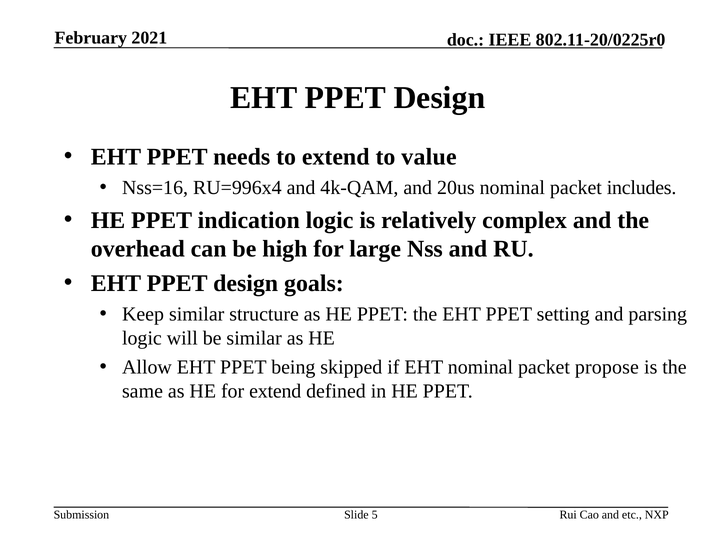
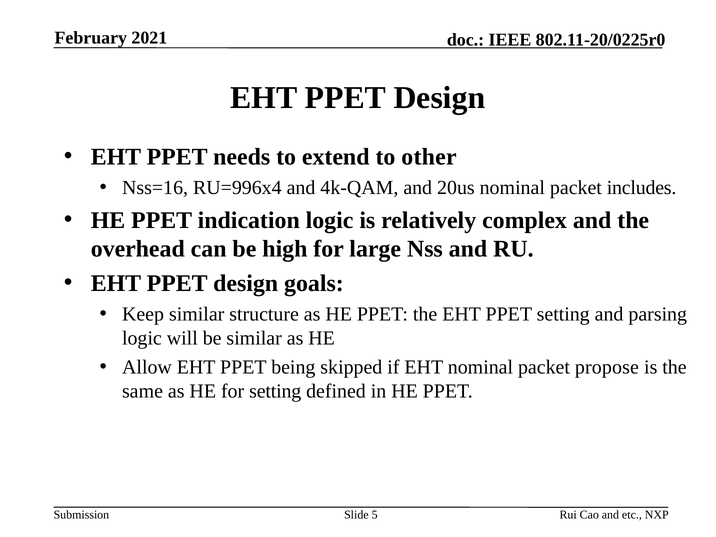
value: value -> other
for extend: extend -> setting
